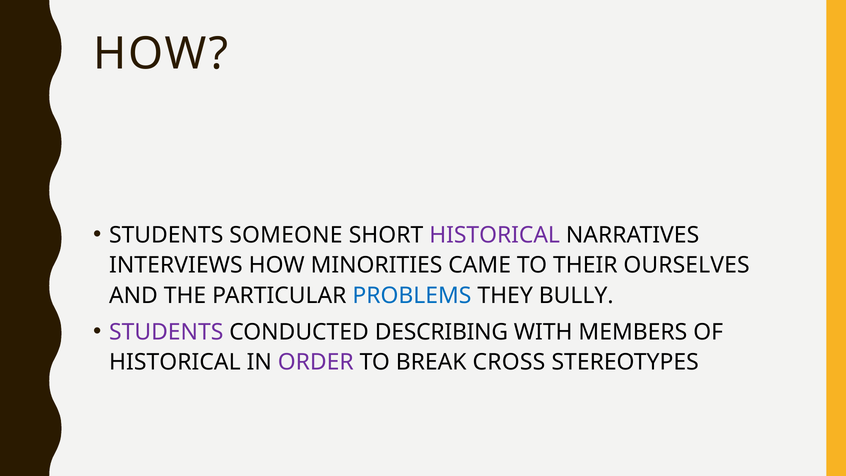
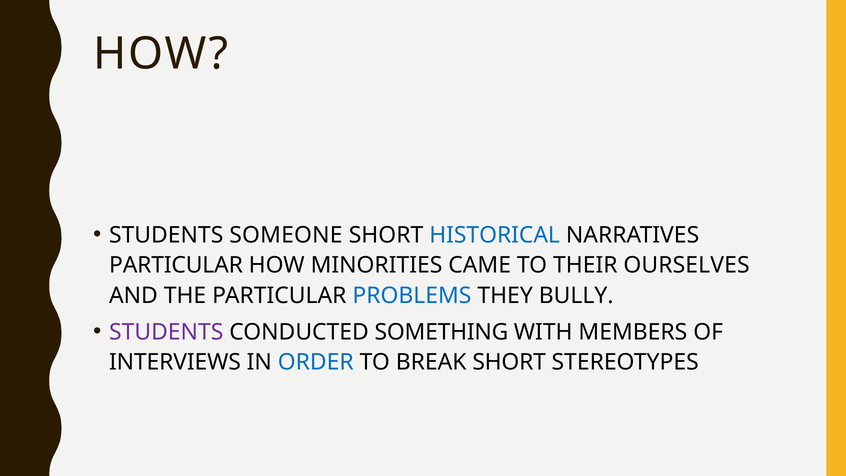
HISTORICAL at (495, 235) colour: purple -> blue
INTERVIEWS at (176, 265): INTERVIEWS -> PARTICULAR
DESCRIBING: DESCRIBING -> SOMETHING
HISTORICAL at (175, 362): HISTORICAL -> INTERVIEWS
ORDER colour: purple -> blue
BREAK CROSS: CROSS -> SHORT
